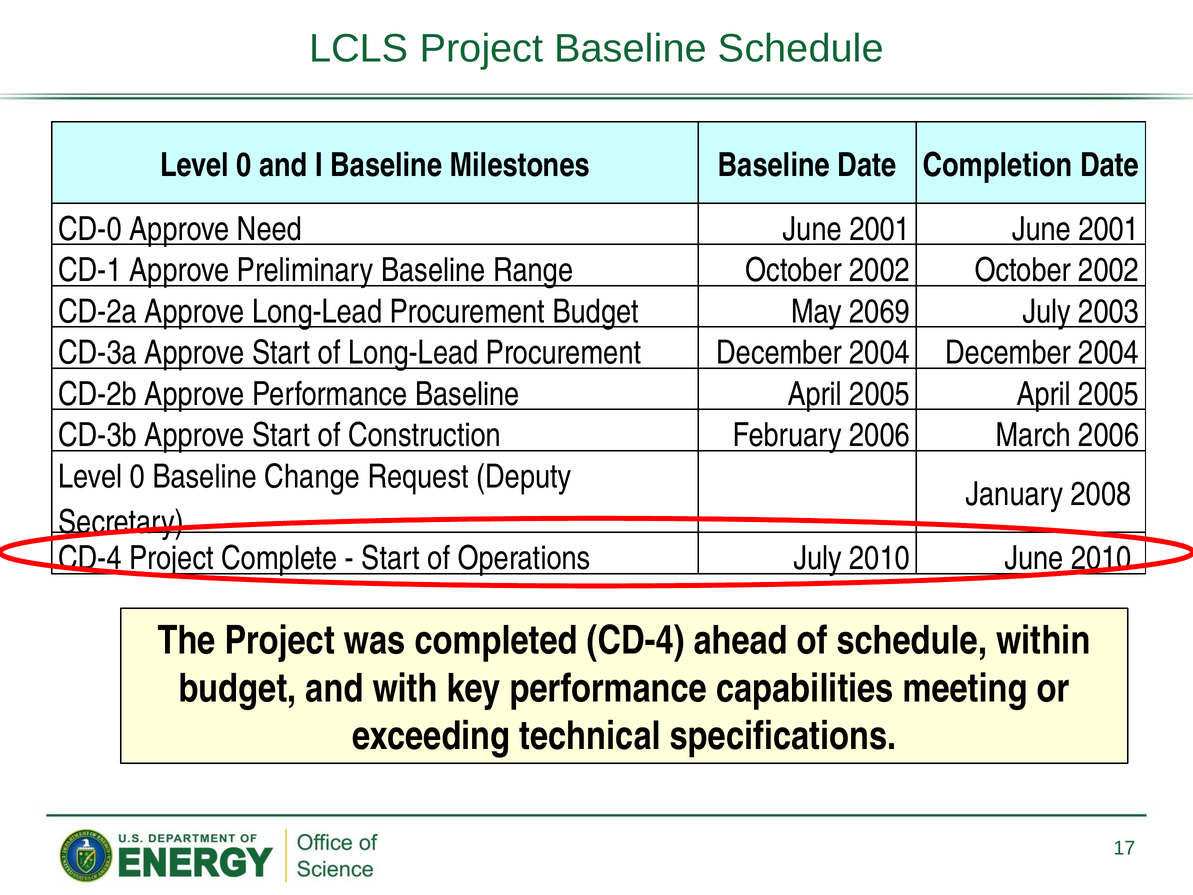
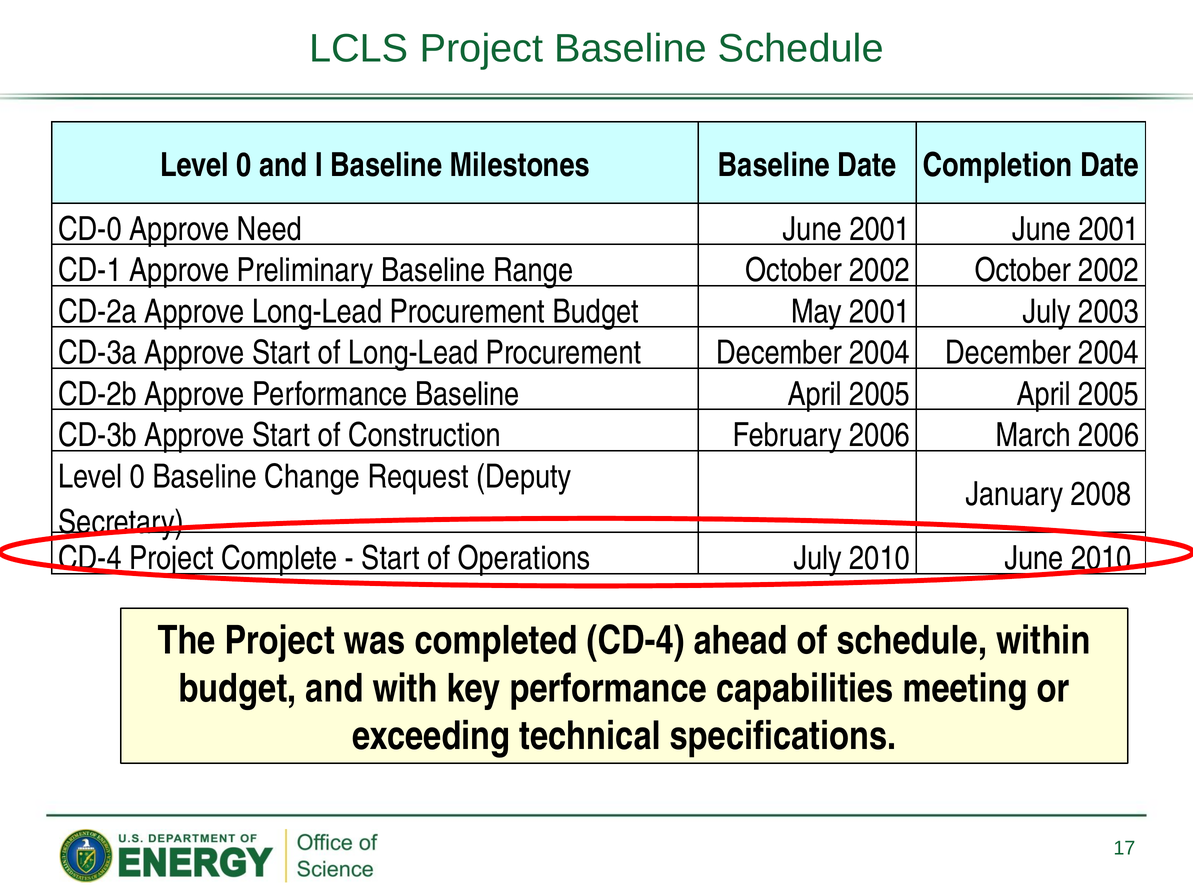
May 2069: 2069 -> 2001
